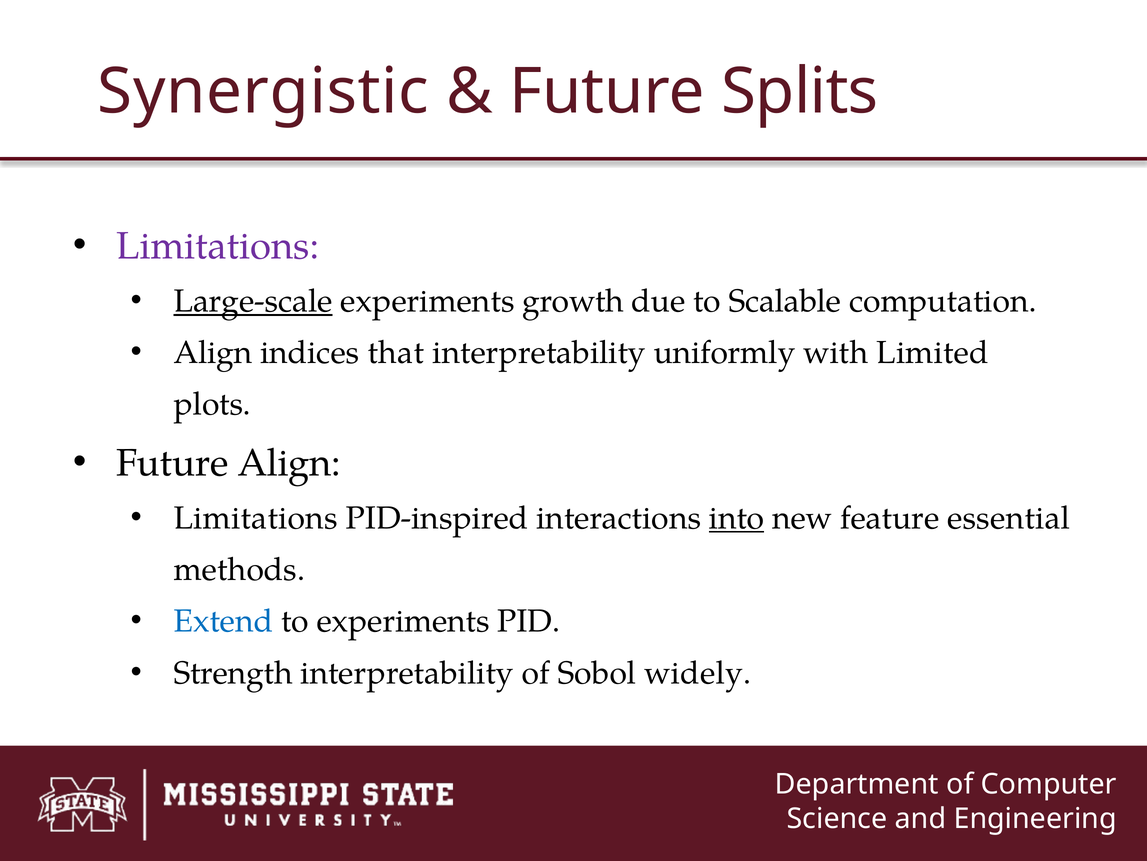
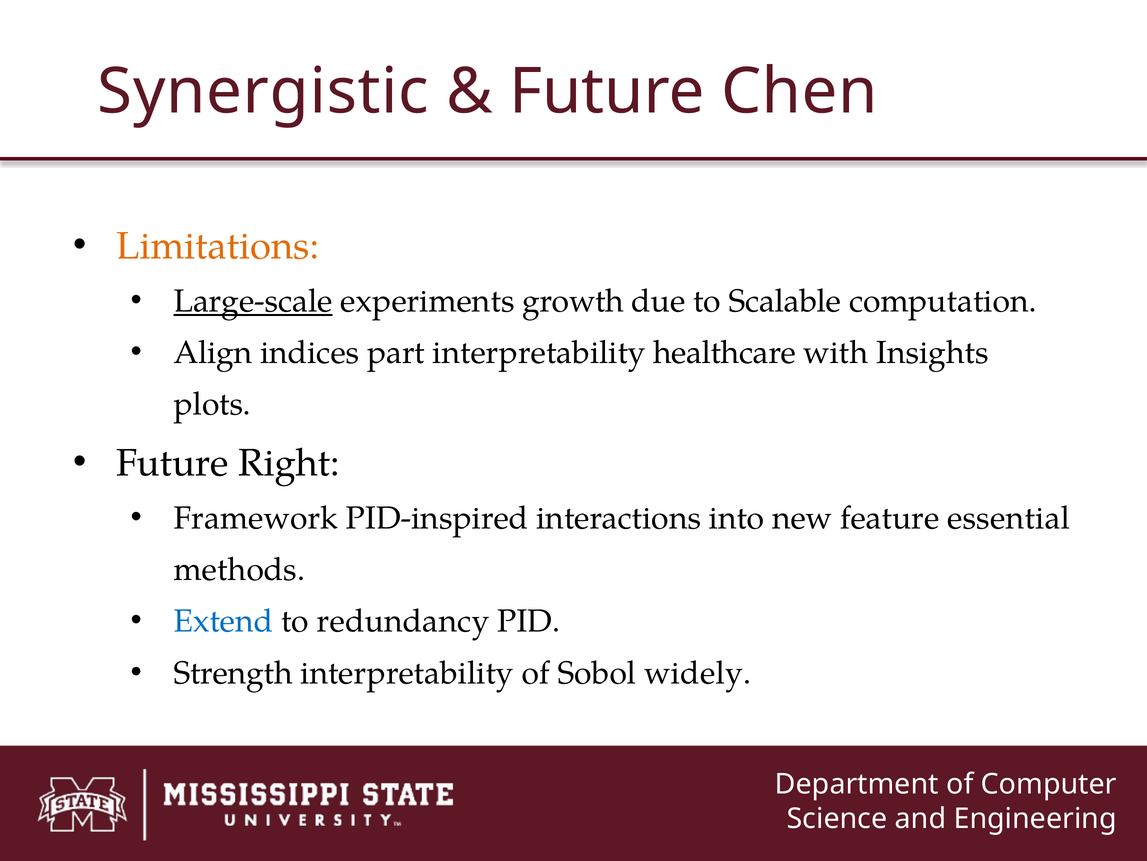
Splits: Splits -> Chen
Limitations at (218, 246) colour: purple -> orange
that: that -> part
uniformly: uniformly -> healthcare
Limited: Limited -> Insights
Future Align: Align -> Right
Limitations at (256, 518): Limitations -> Framework
into underline: present -> none
to experiments: experiments -> redundancy
